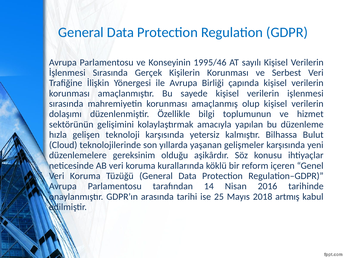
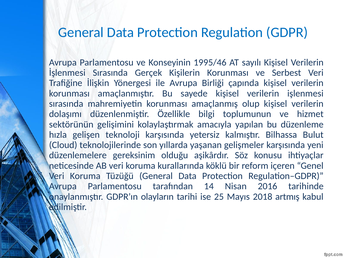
arasında: arasında -> olayların
